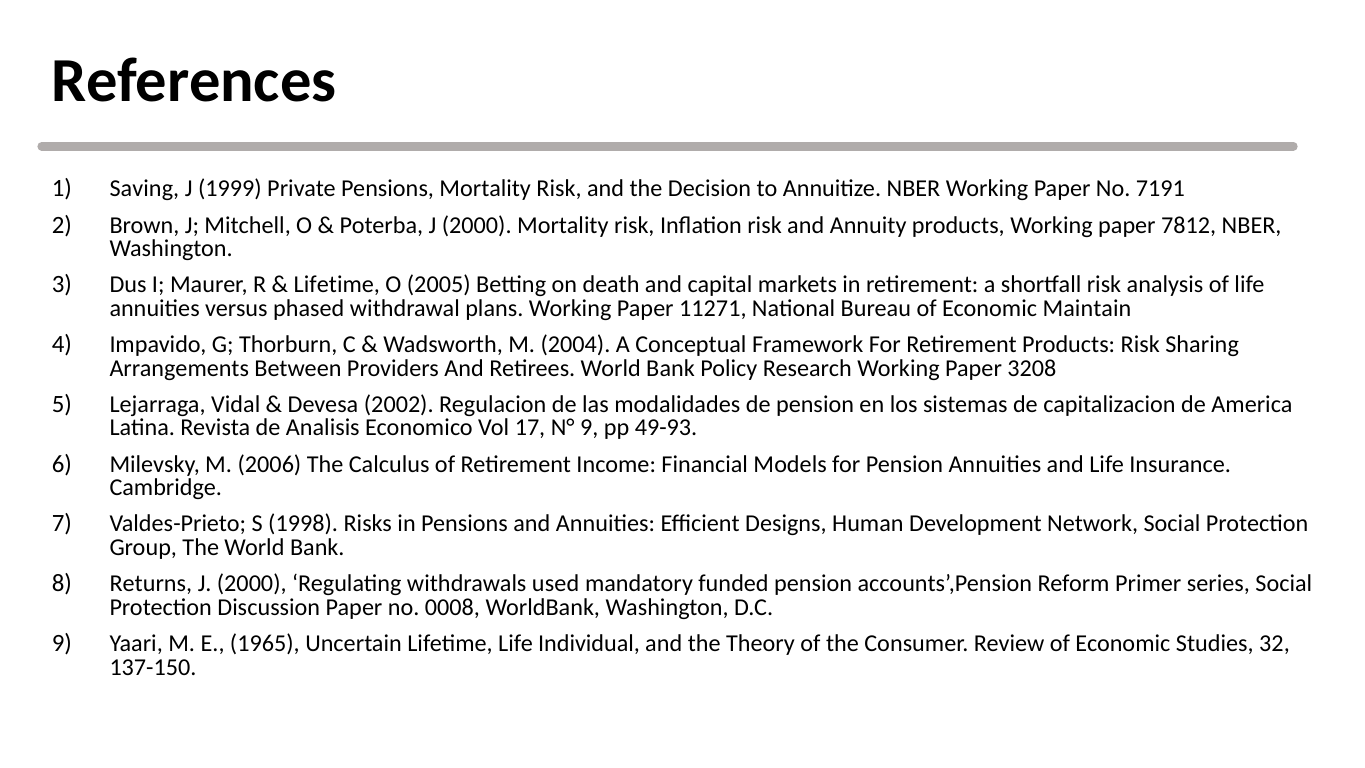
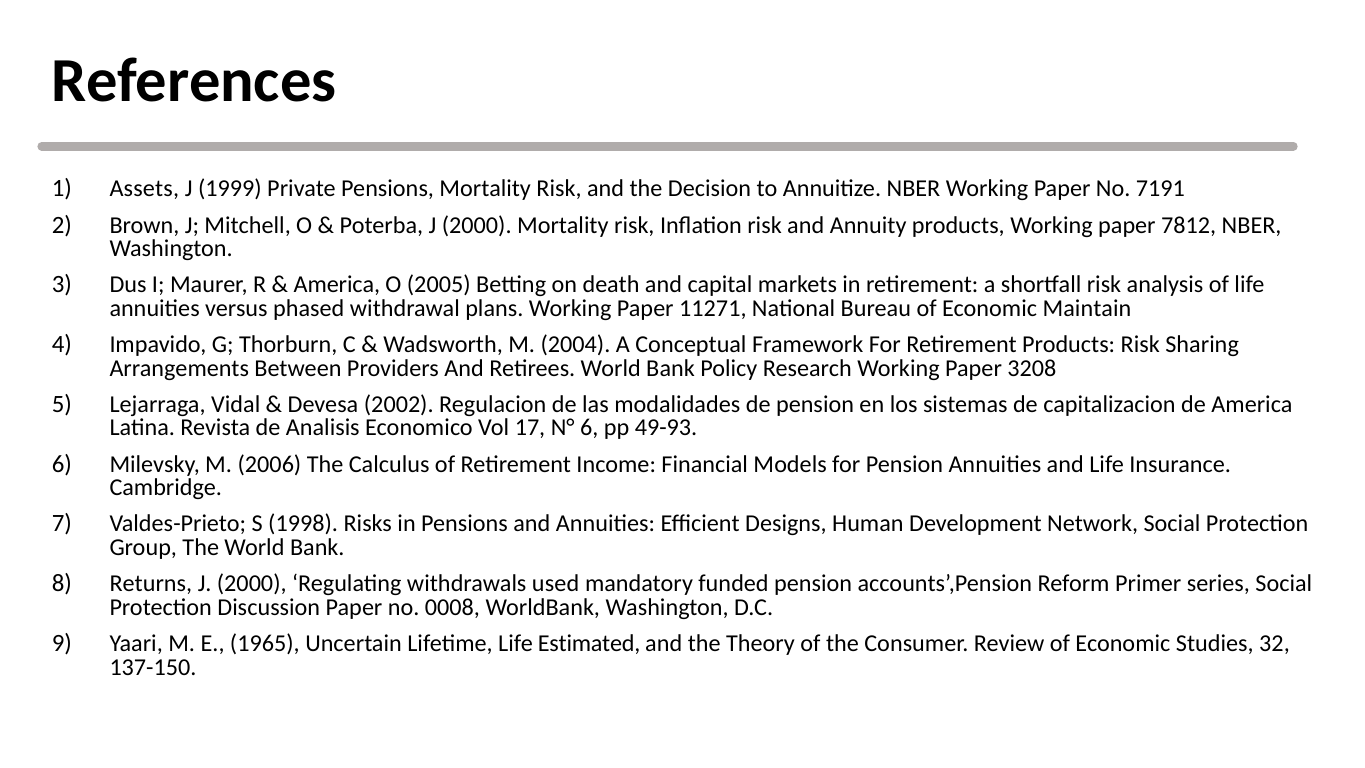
Saving: Saving -> Assets
Lifetime at (337, 285): Lifetime -> America
N° 9: 9 -> 6
Individual: Individual -> Estimated
